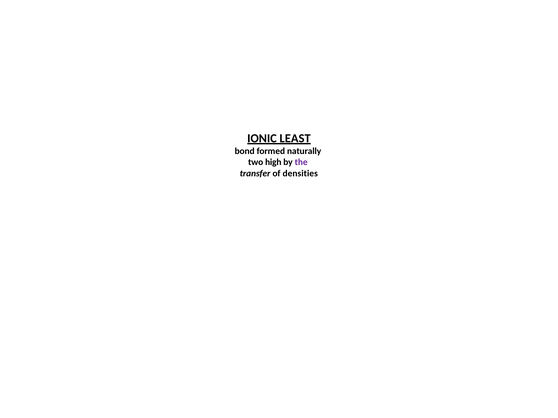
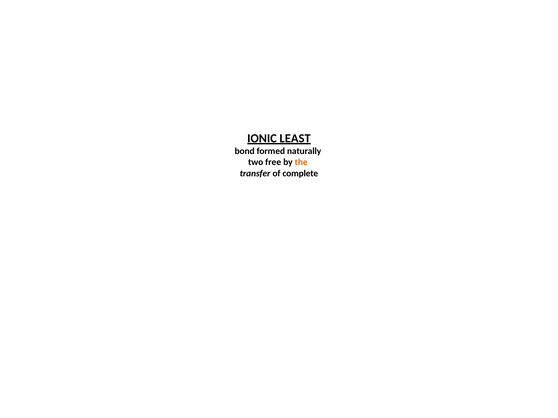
high: high -> free
the colour: purple -> orange
densities: densities -> complete
